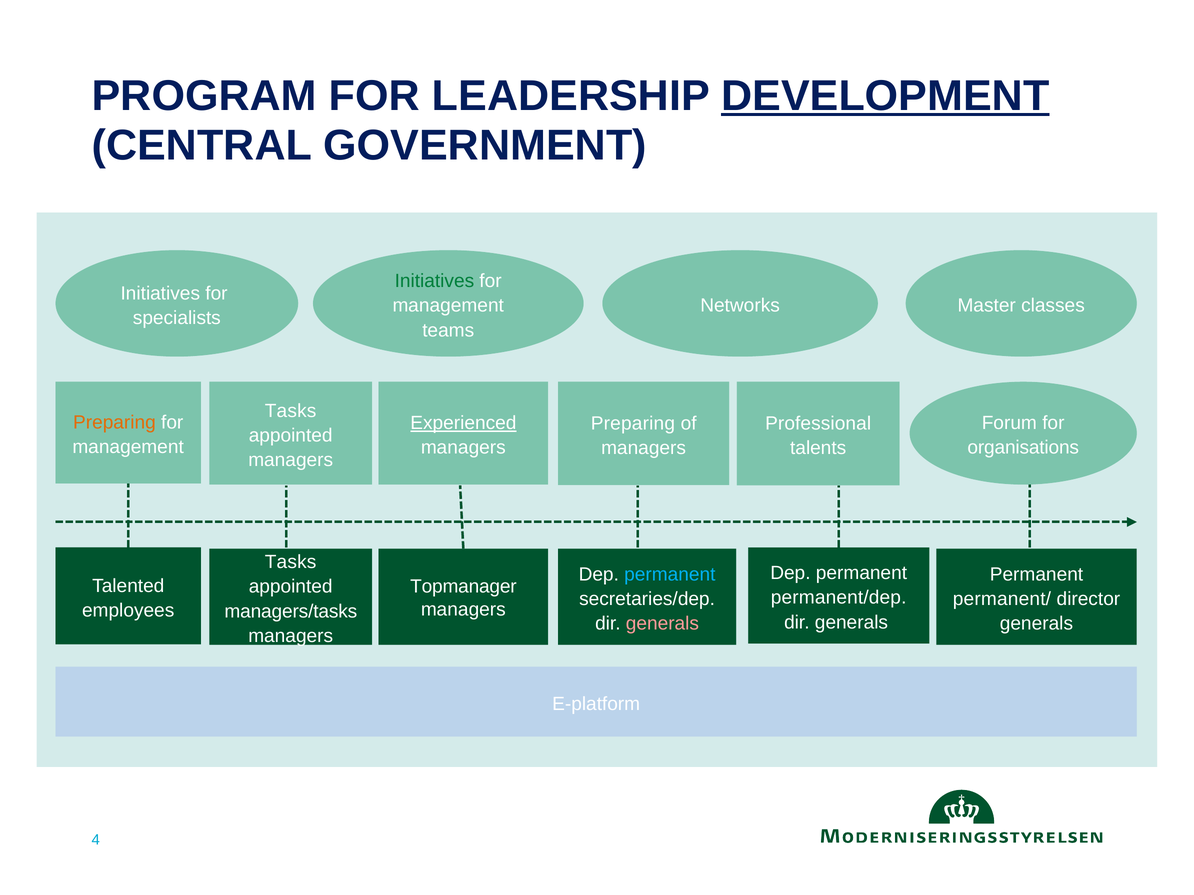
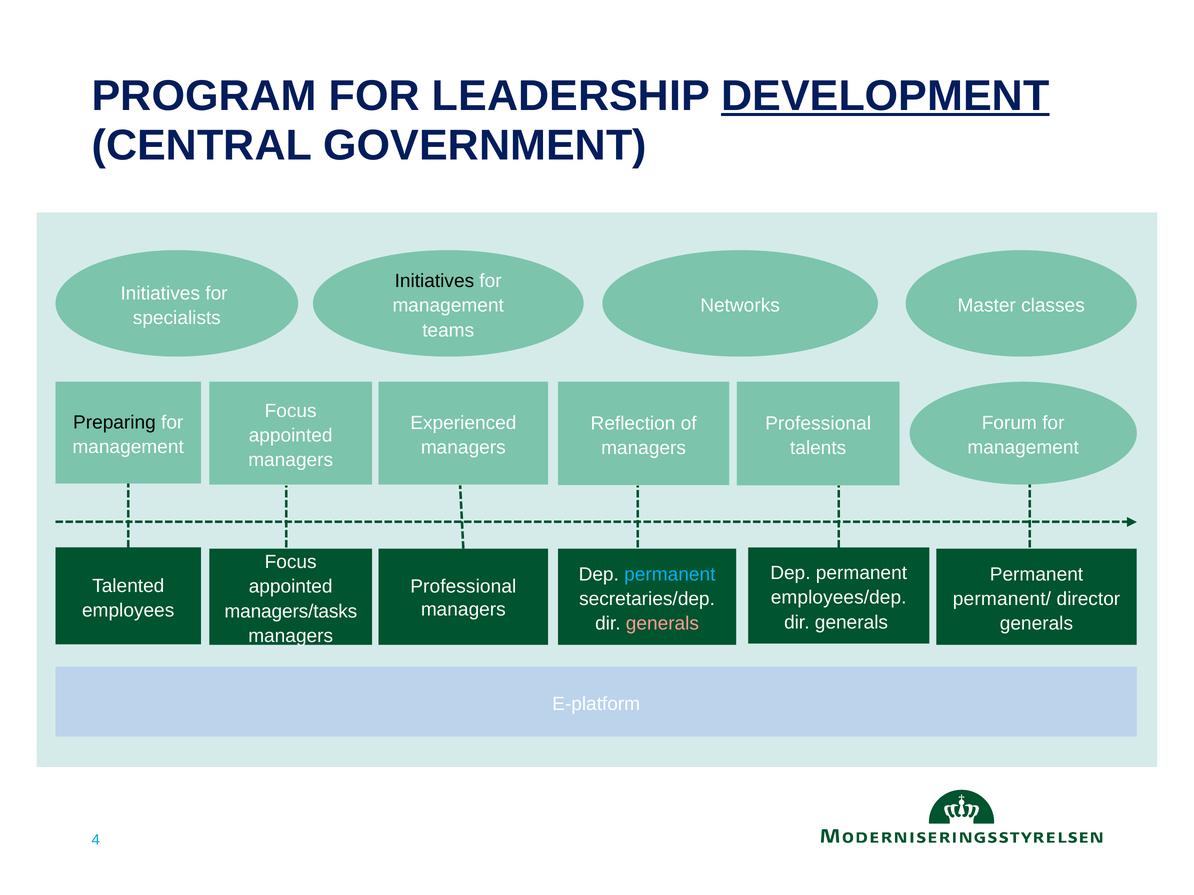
Initiatives at (434, 281) colour: green -> black
Tasks at (291, 411): Tasks -> Focus
Preparing at (114, 423) colour: orange -> black
Experienced underline: present -> none
Preparing at (633, 424): Preparing -> Reflection
organisations at (1023, 448): organisations -> management
Tasks at (291, 562): Tasks -> Focus
Topmanager at (463, 587): Topmanager -> Professional
permanent/dep: permanent/dep -> employees/dep
